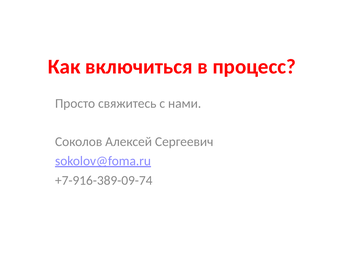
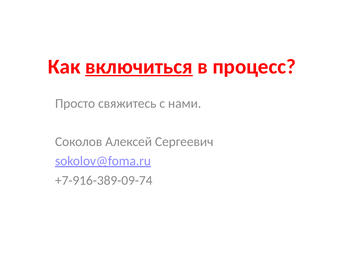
включиться underline: none -> present
